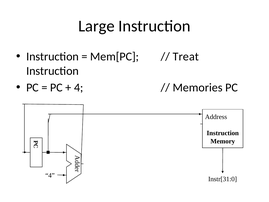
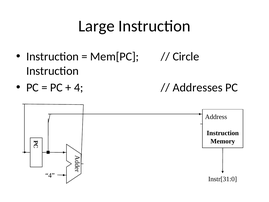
Treat: Treat -> Circle
Memories: Memories -> Addresses
